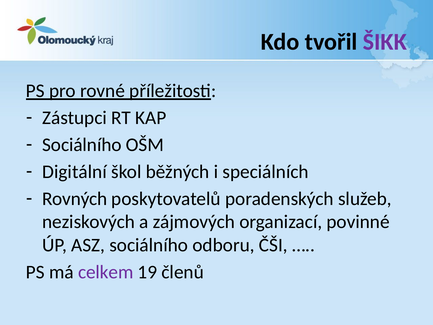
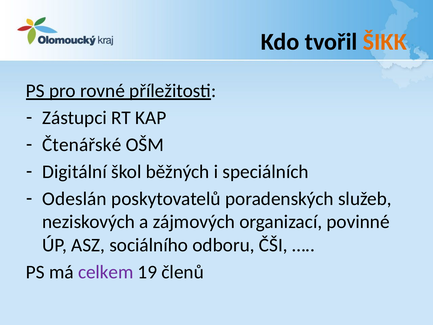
ŠIKK colour: purple -> orange
Sociálního at (82, 145): Sociálního -> Čtenářské
Rovných: Rovných -> Odeslán
